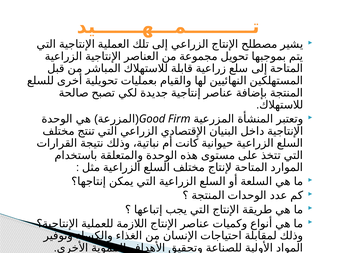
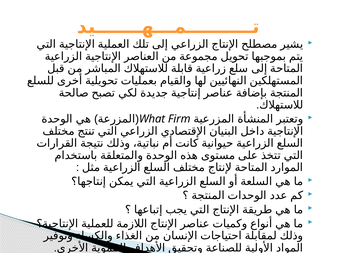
Good: Good -> What
